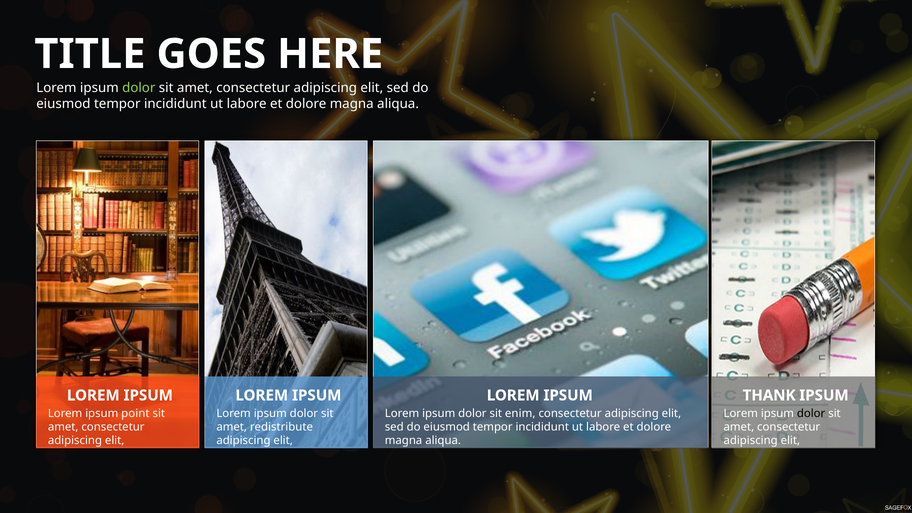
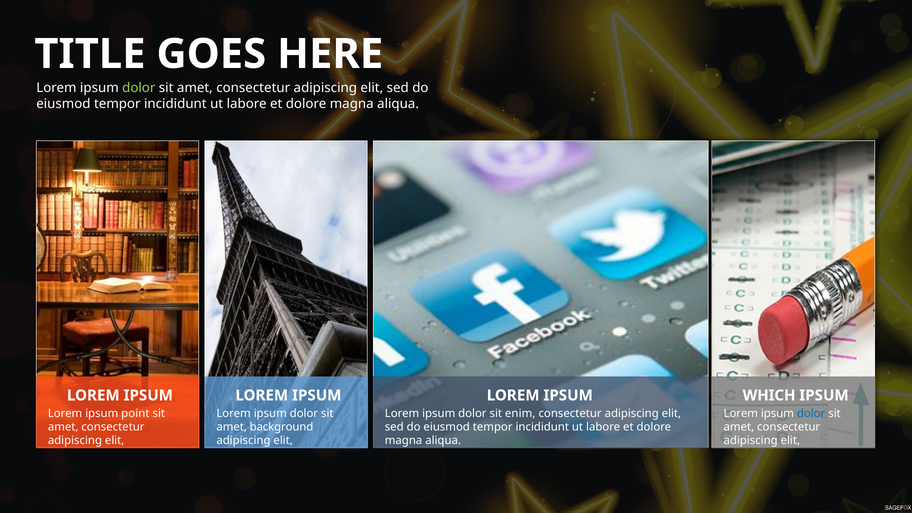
THANK: THANK -> WHICH
dolor at (811, 413) colour: black -> blue
redistribute: redistribute -> background
